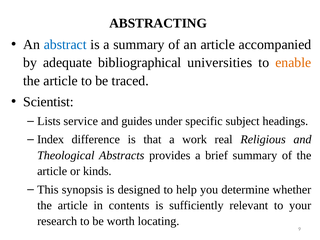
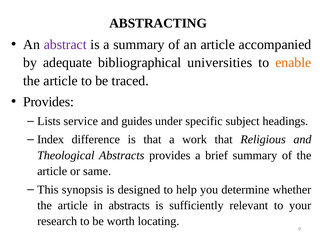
abstract colour: blue -> purple
Scientist at (48, 102): Scientist -> Provides
work real: real -> that
kinds: kinds -> same
in contents: contents -> abstracts
